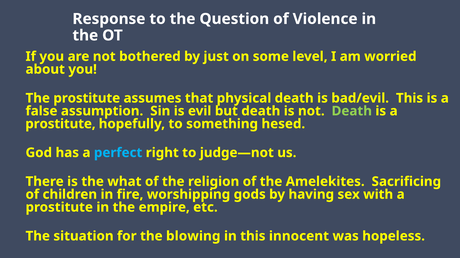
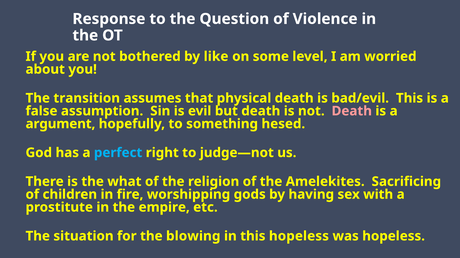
just: just -> like
The prostitute: prostitute -> transition
Death at (352, 111) colour: light green -> pink
prostitute at (60, 124): prostitute -> argument
this innocent: innocent -> hopeless
